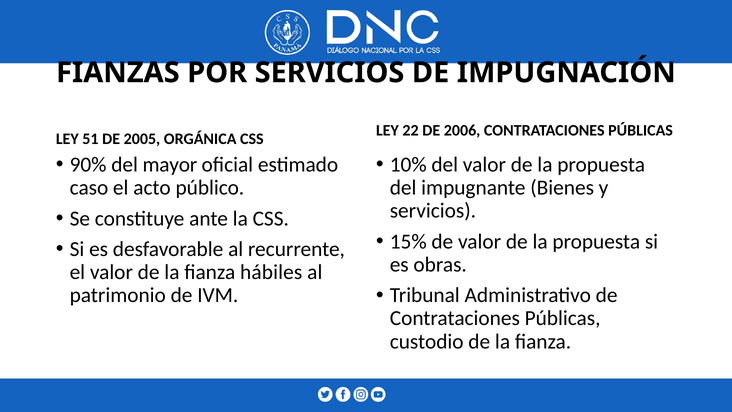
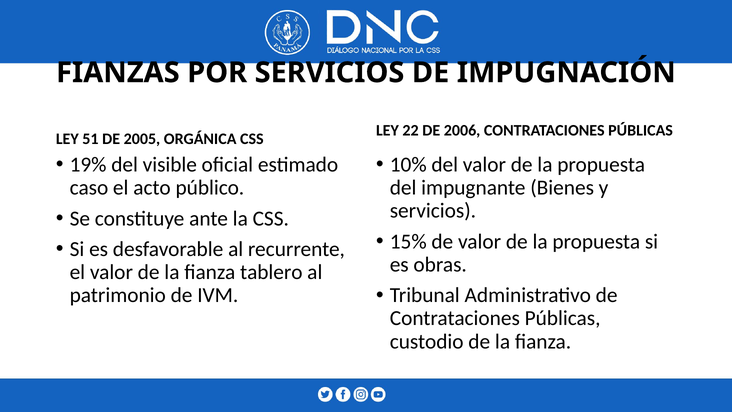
90%: 90% -> 19%
mayor: mayor -> visible
hábiles: hábiles -> tablero
